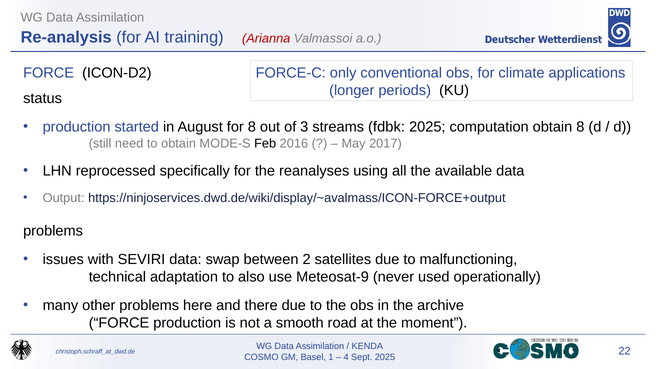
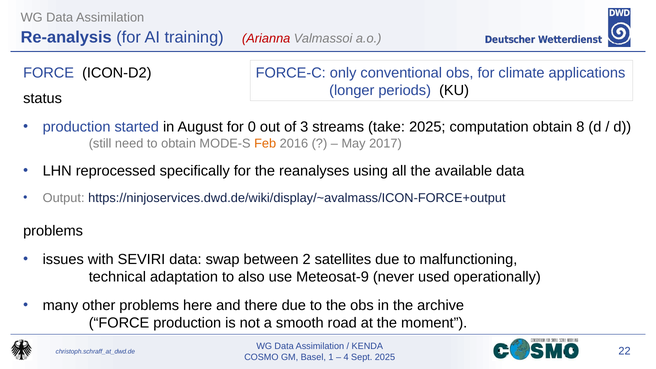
for 8: 8 -> 0
fdbk: fdbk -> take
Feb colour: black -> orange
